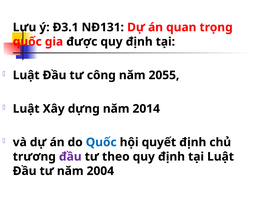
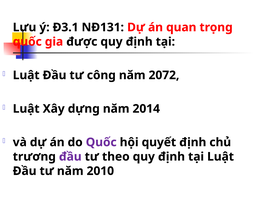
2055: 2055 -> 2072
Quốc at (101, 142) colour: blue -> purple
2004: 2004 -> 2010
